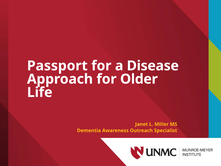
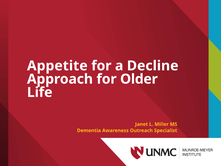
Passport: Passport -> Appetite
Disease: Disease -> Decline
